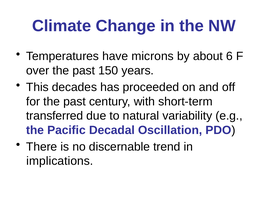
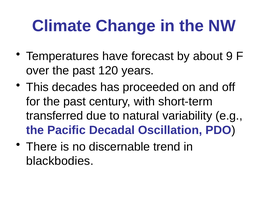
microns: microns -> forecast
6: 6 -> 9
150: 150 -> 120
implications: implications -> blackbodies
